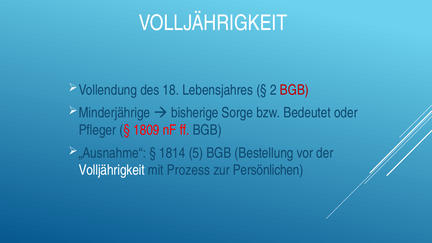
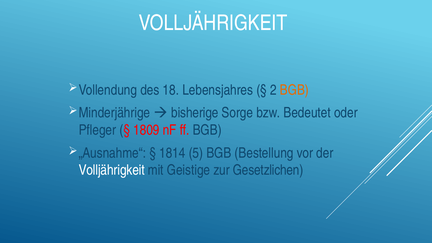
BGB at (294, 90) colour: red -> orange
Prozess: Prozess -> Geistige
Persönlichen: Persönlichen -> Gesetzlichen
